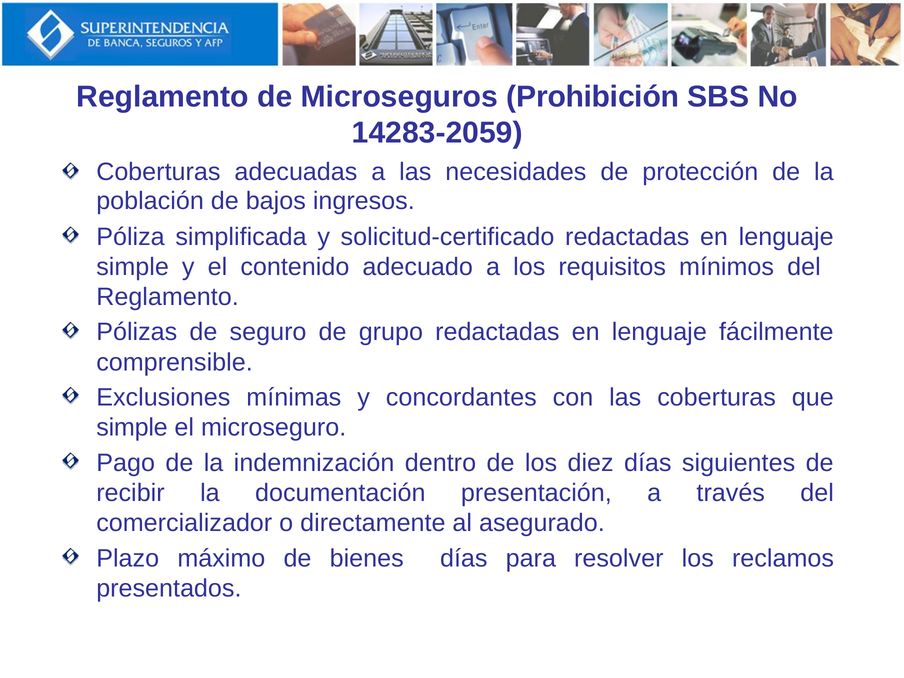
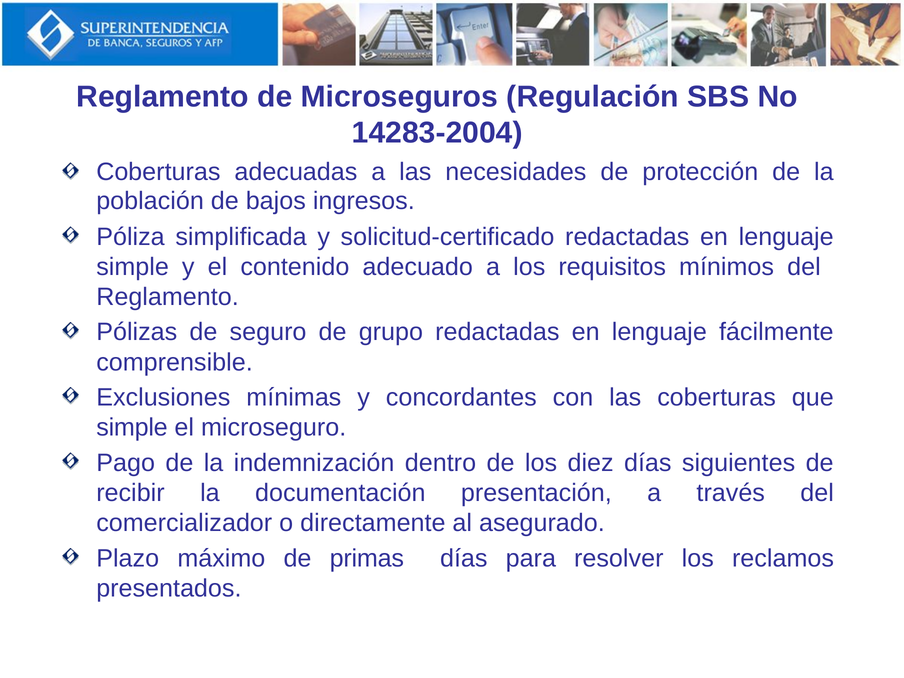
Prohibición: Prohibición -> Regulación
14283-2059: 14283-2059 -> 14283-2004
bienes: bienes -> primas
